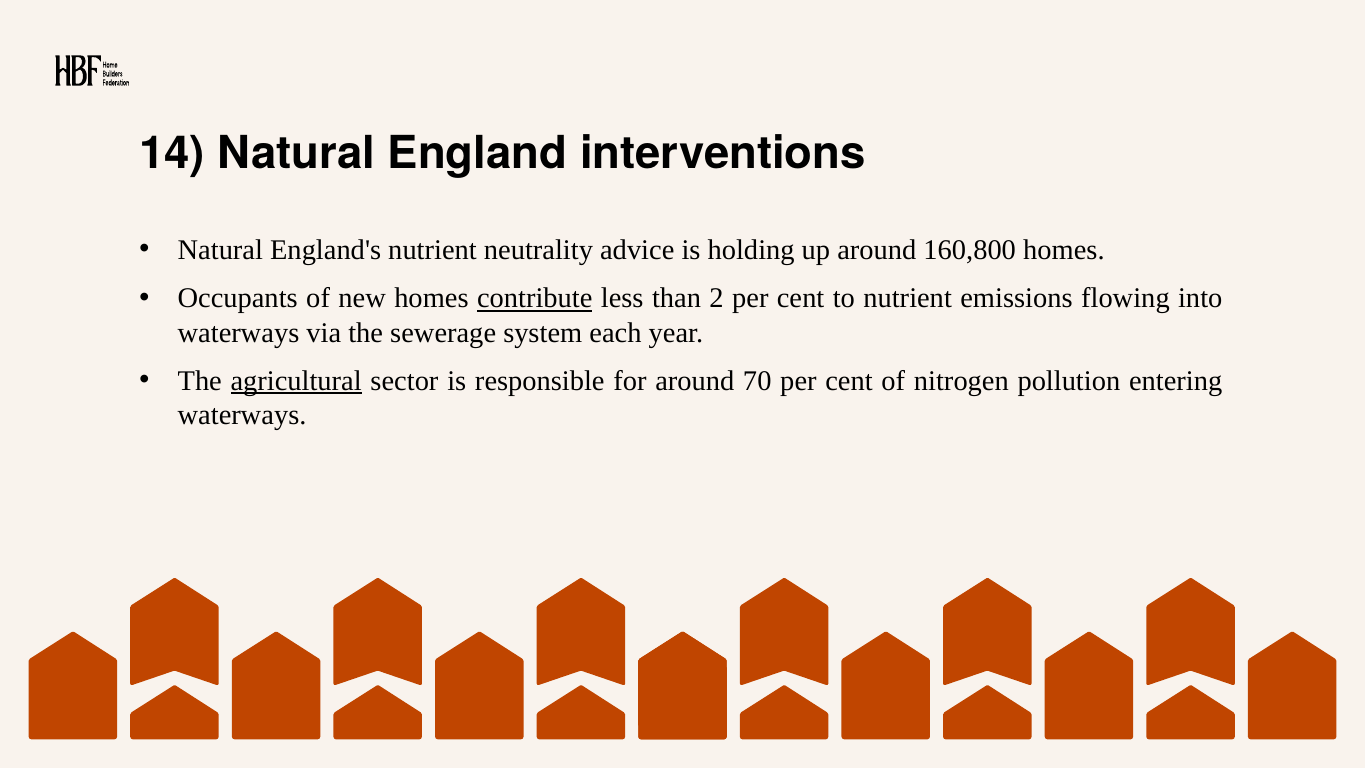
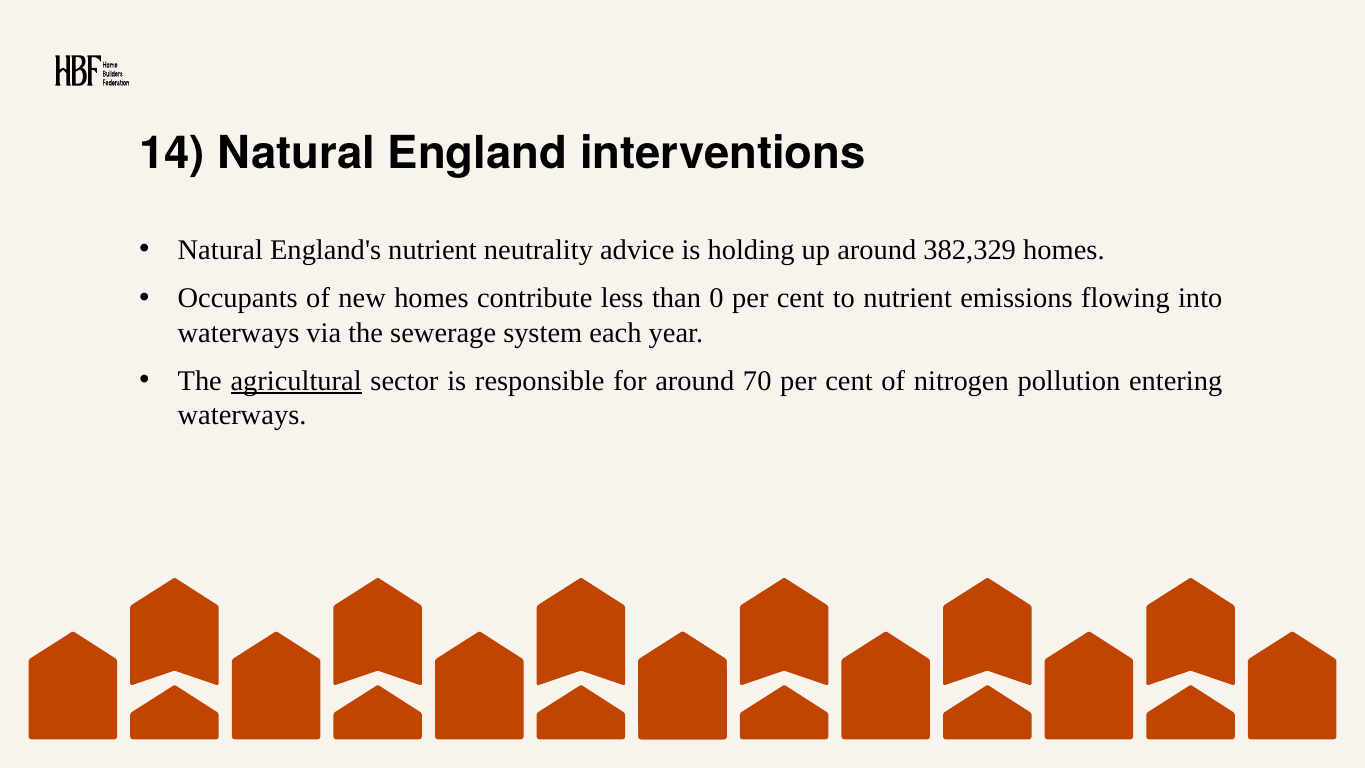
160,800: 160,800 -> 382,329
contribute underline: present -> none
2: 2 -> 0
